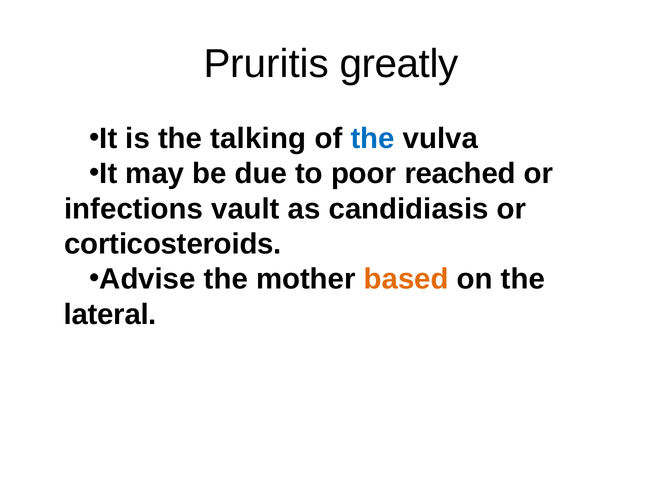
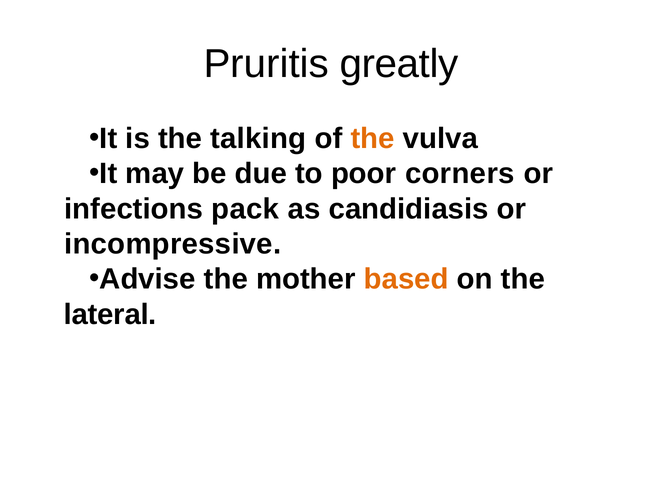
the at (373, 139) colour: blue -> orange
reached: reached -> corners
vault: vault -> pack
corticosteroids: corticosteroids -> incompressive
